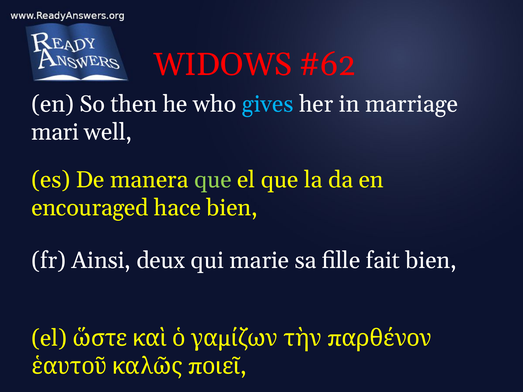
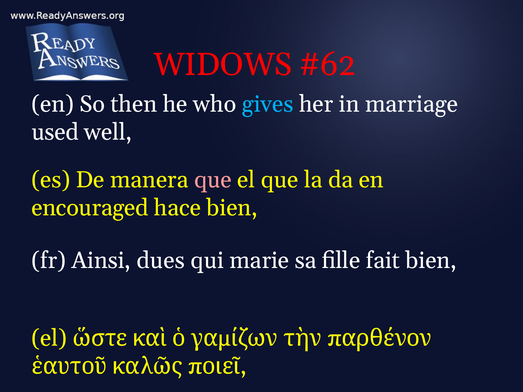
mari: mari -> used
que at (213, 180) colour: light green -> pink
deux: deux -> dues
